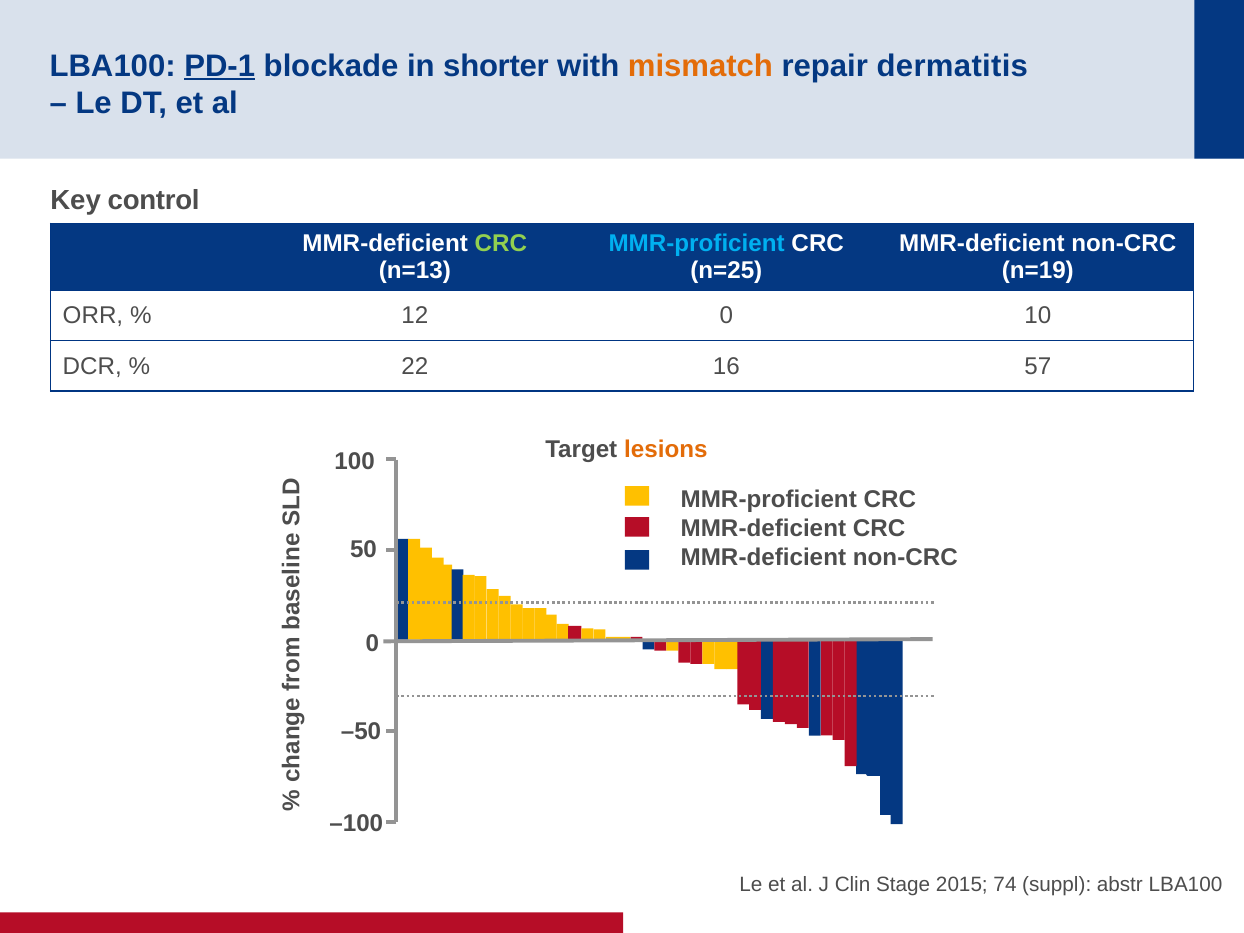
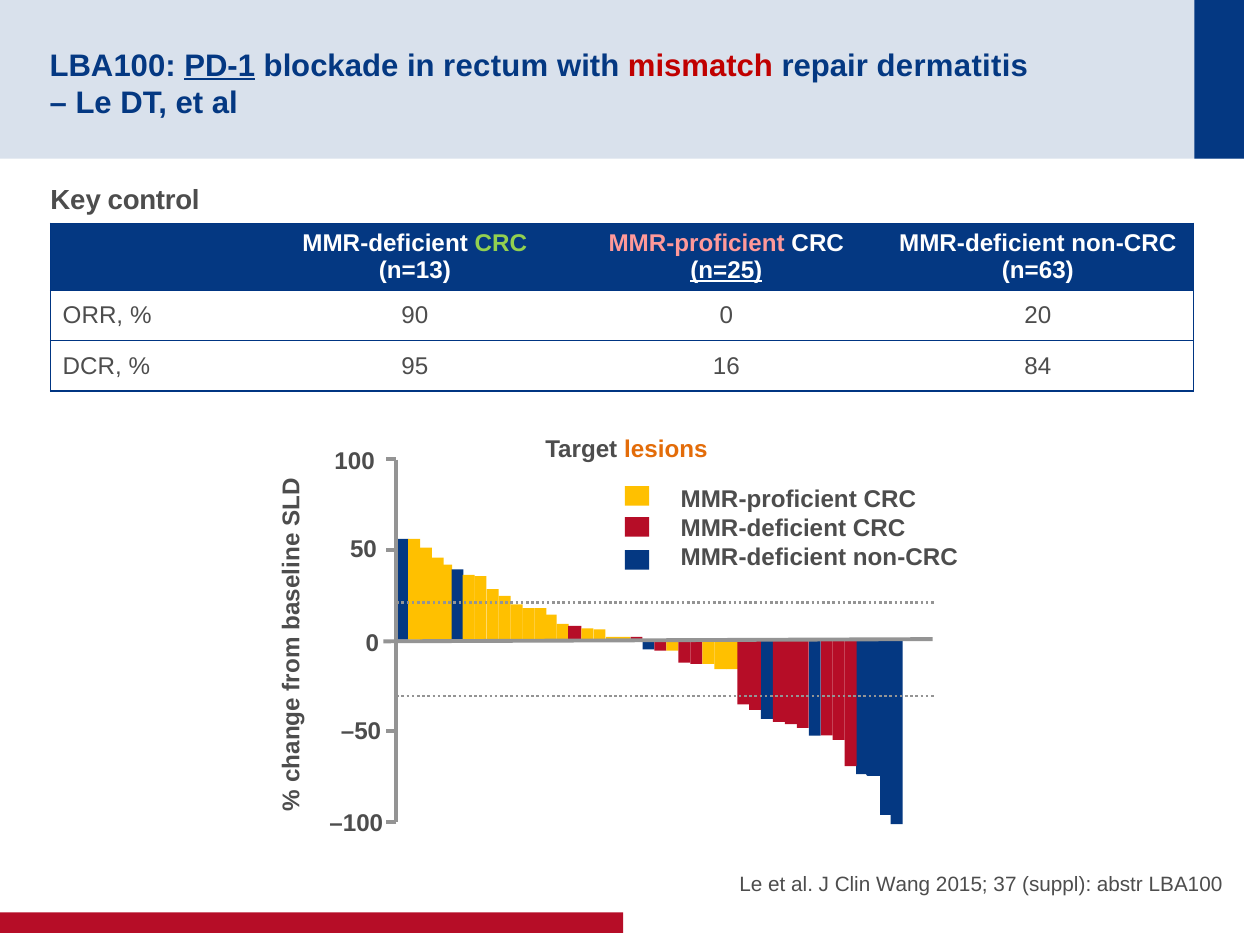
shorter: shorter -> rectum
mismatch colour: orange -> red
MMR-proficient at (697, 243) colour: light blue -> pink
n=25 underline: none -> present
n=19: n=19 -> n=63
12: 12 -> 90
10: 10 -> 20
22: 22 -> 95
57: 57 -> 84
Stage: Stage -> Wang
74: 74 -> 37
